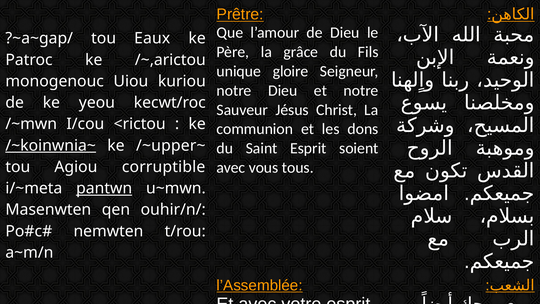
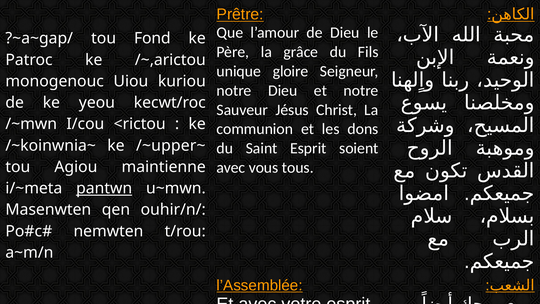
Eaux: Eaux -> Fond
/~koinwnia~ underline: present -> none
corruptible: corruptible -> maintienne
